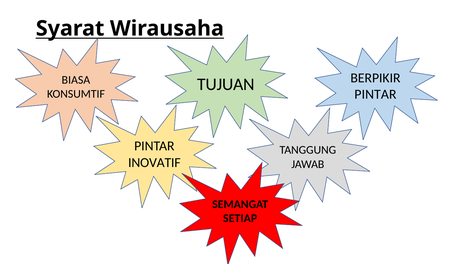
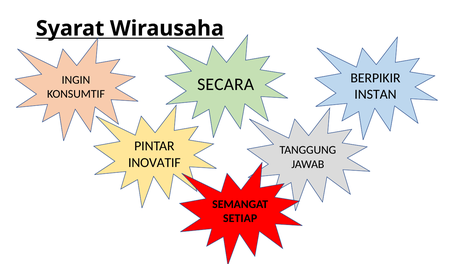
BIASA: BIASA -> INGIN
TUJUAN: TUJUAN -> SECARA
PINTAR at (375, 95): PINTAR -> INSTAN
